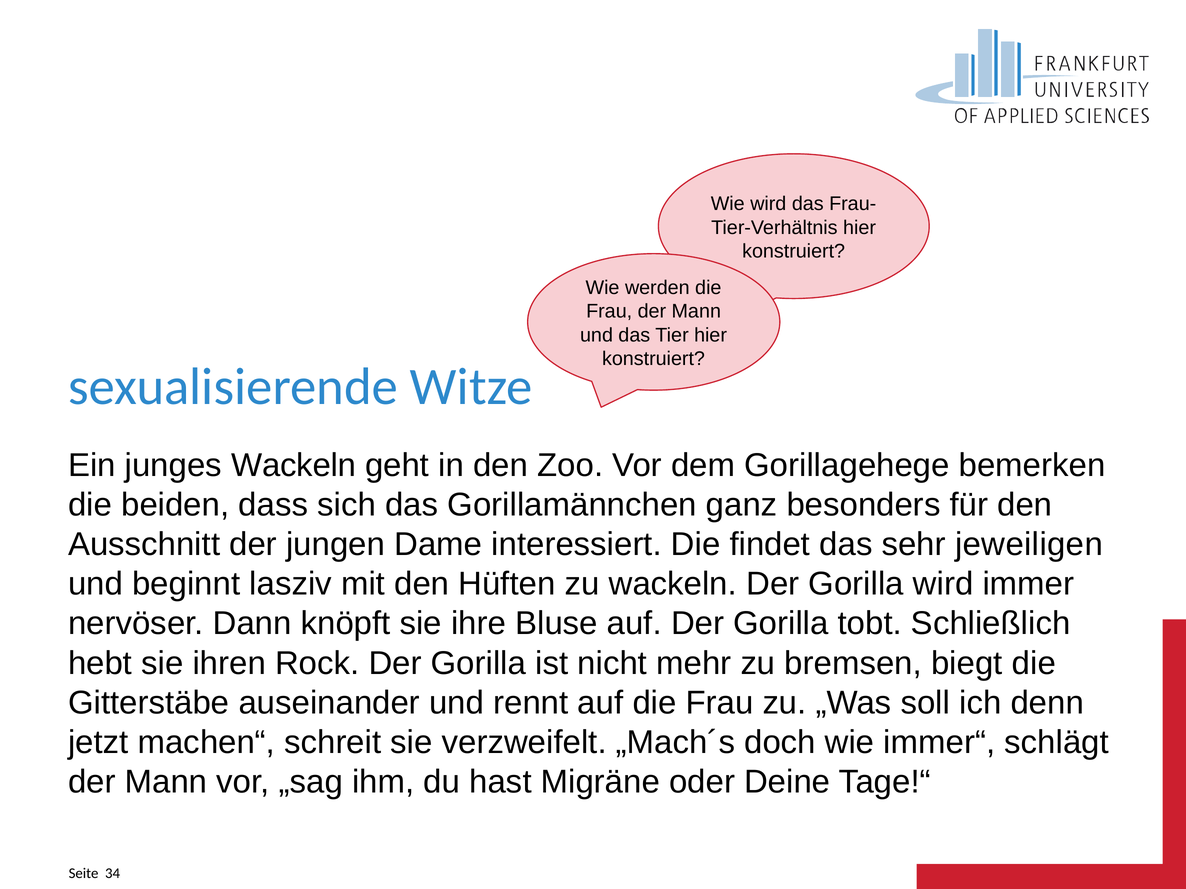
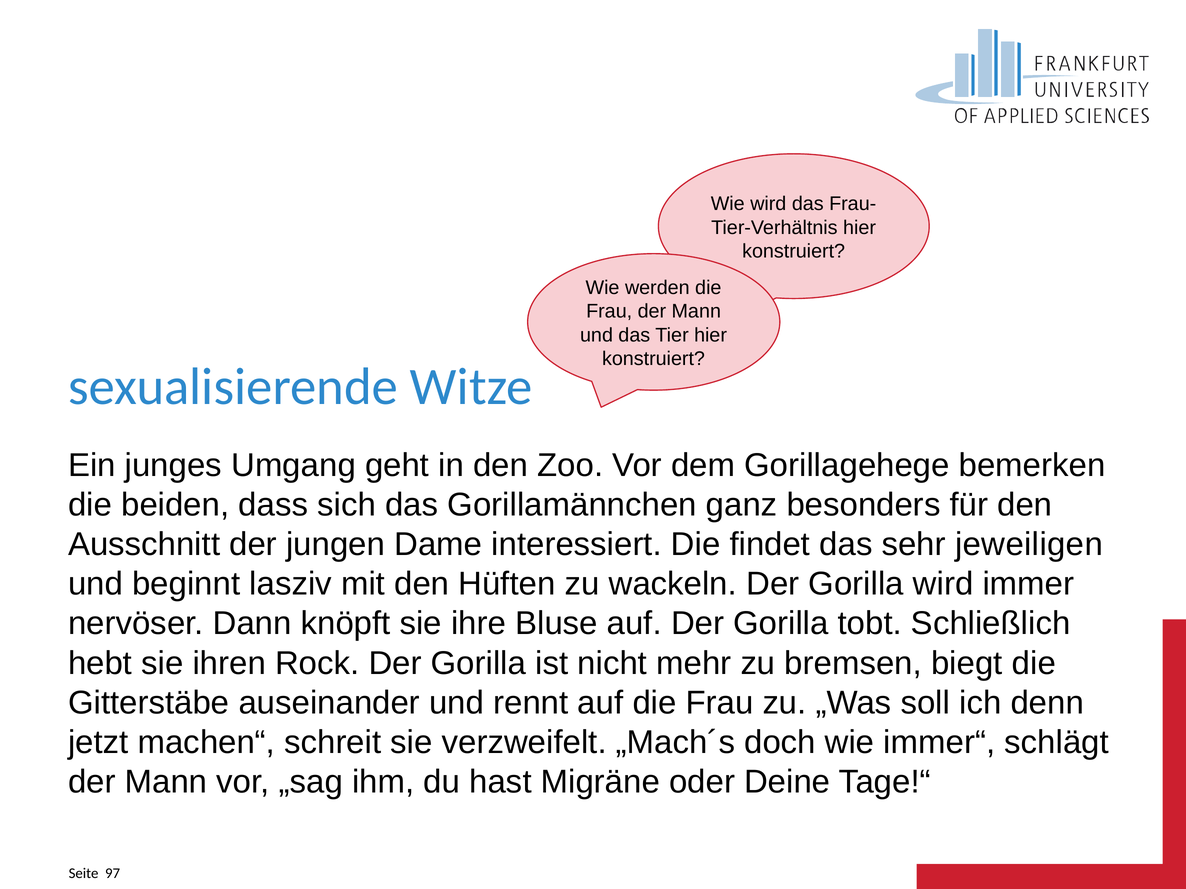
junges Wackeln: Wackeln -> Umgang
34: 34 -> 97
